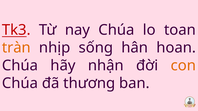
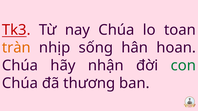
con colour: orange -> green
